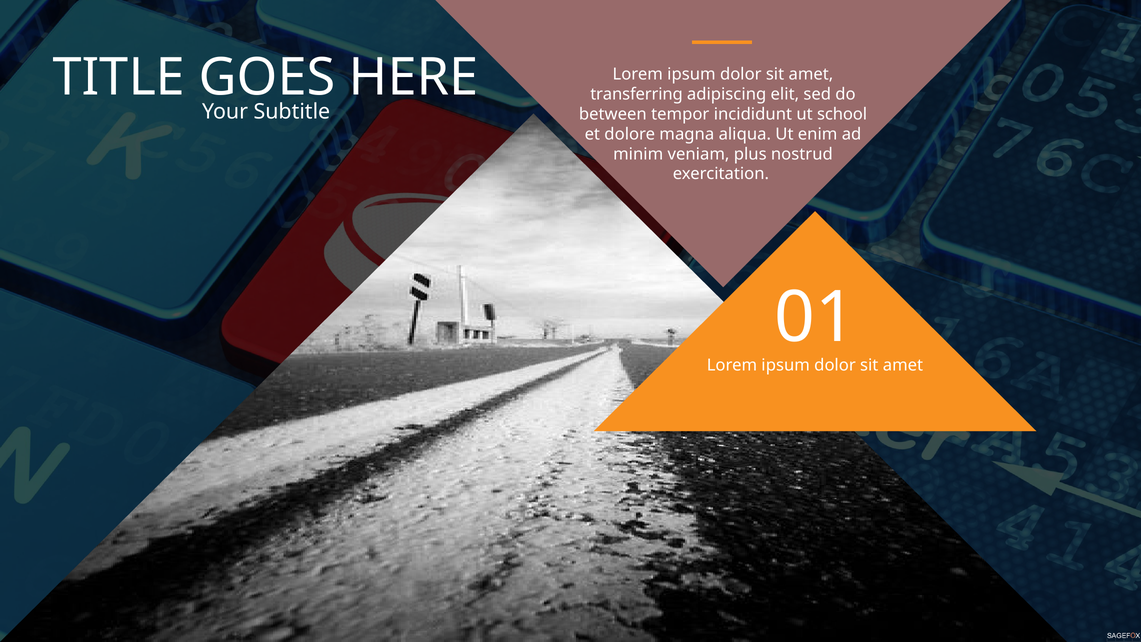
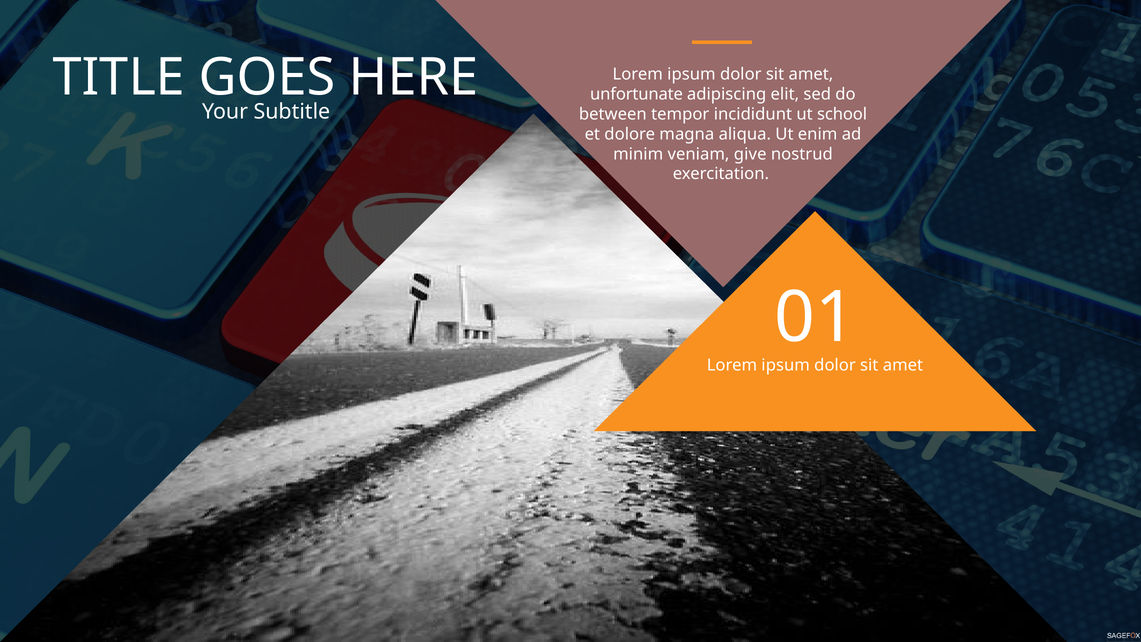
transferring: transferring -> unfortunate
plus: plus -> give
